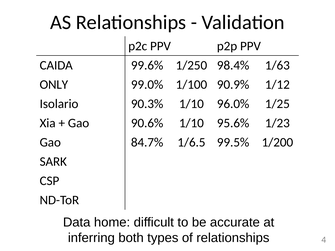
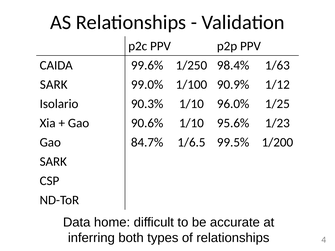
ONLY at (54, 85): ONLY -> SARK
